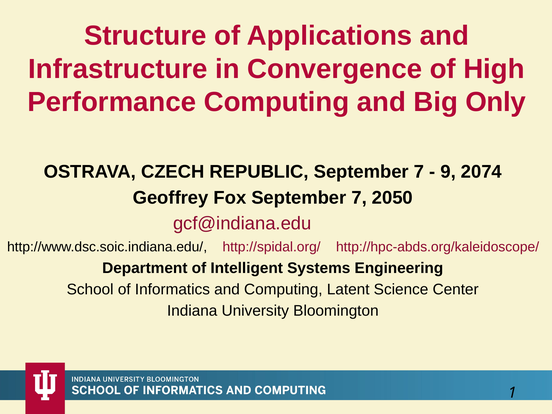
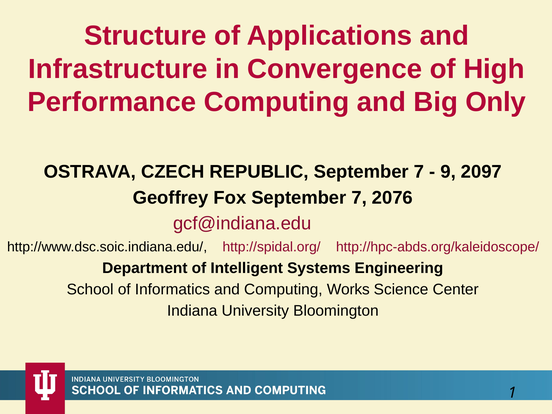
2074: 2074 -> 2097
2050: 2050 -> 2076
Latent: Latent -> Works
